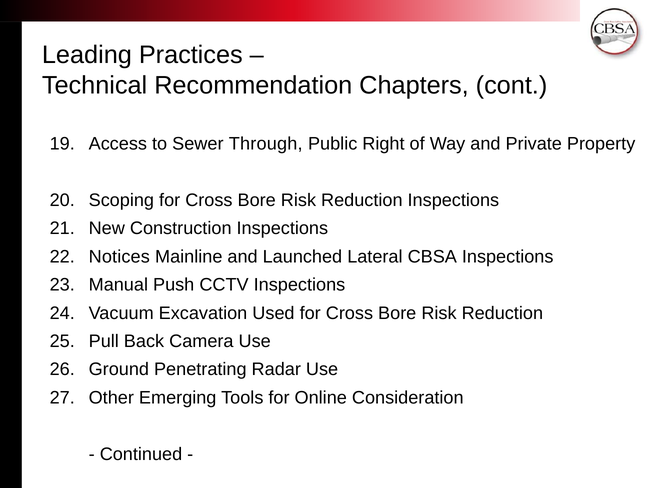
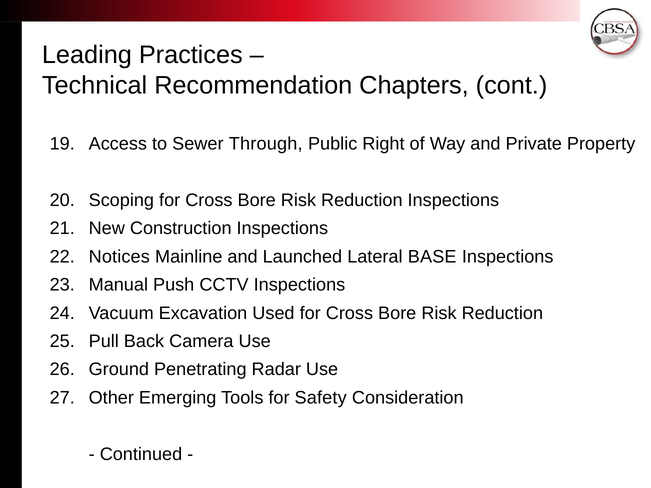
CBSA: CBSA -> BASE
Online: Online -> Safety
